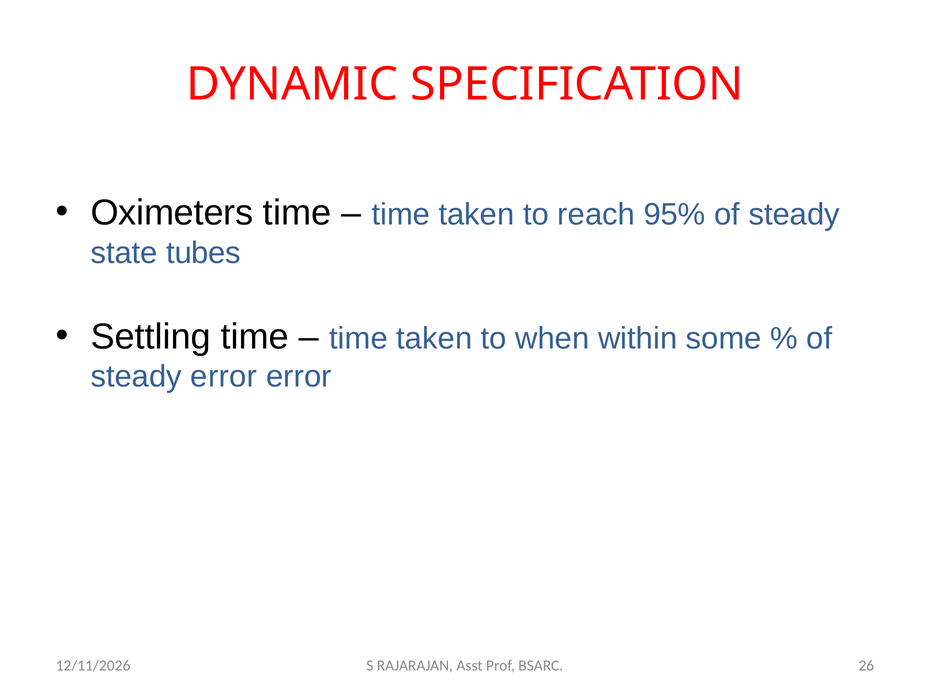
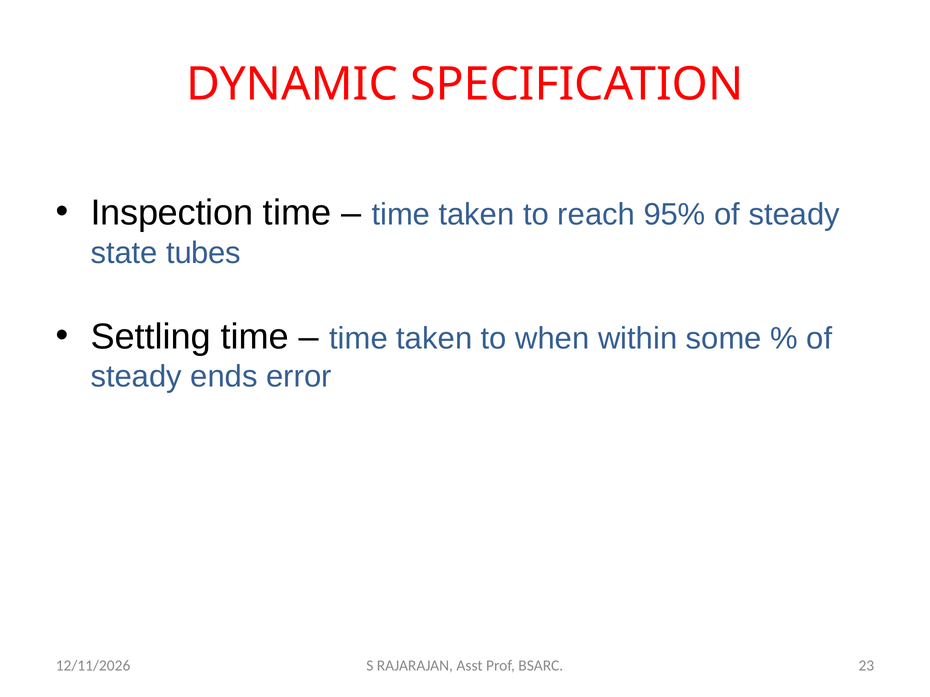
Oximeters: Oximeters -> Inspection
steady error: error -> ends
26: 26 -> 23
